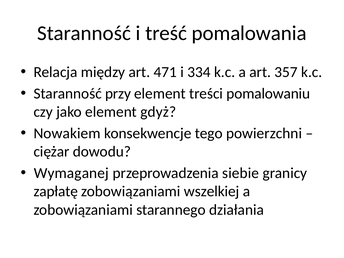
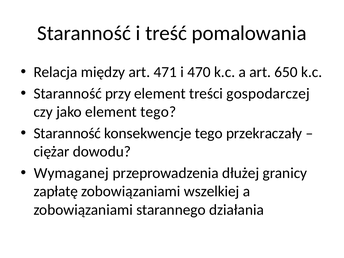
334: 334 -> 470
357: 357 -> 650
pomalowaniu: pomalowaniu -> gospodarczej
element gdyż: gdyż -> tego
Nowakiem at (67, 133): Nowakiem -> Staranność
powierzchni: powierzchni -> przekraczały
siebie: siebie -> dłużej
